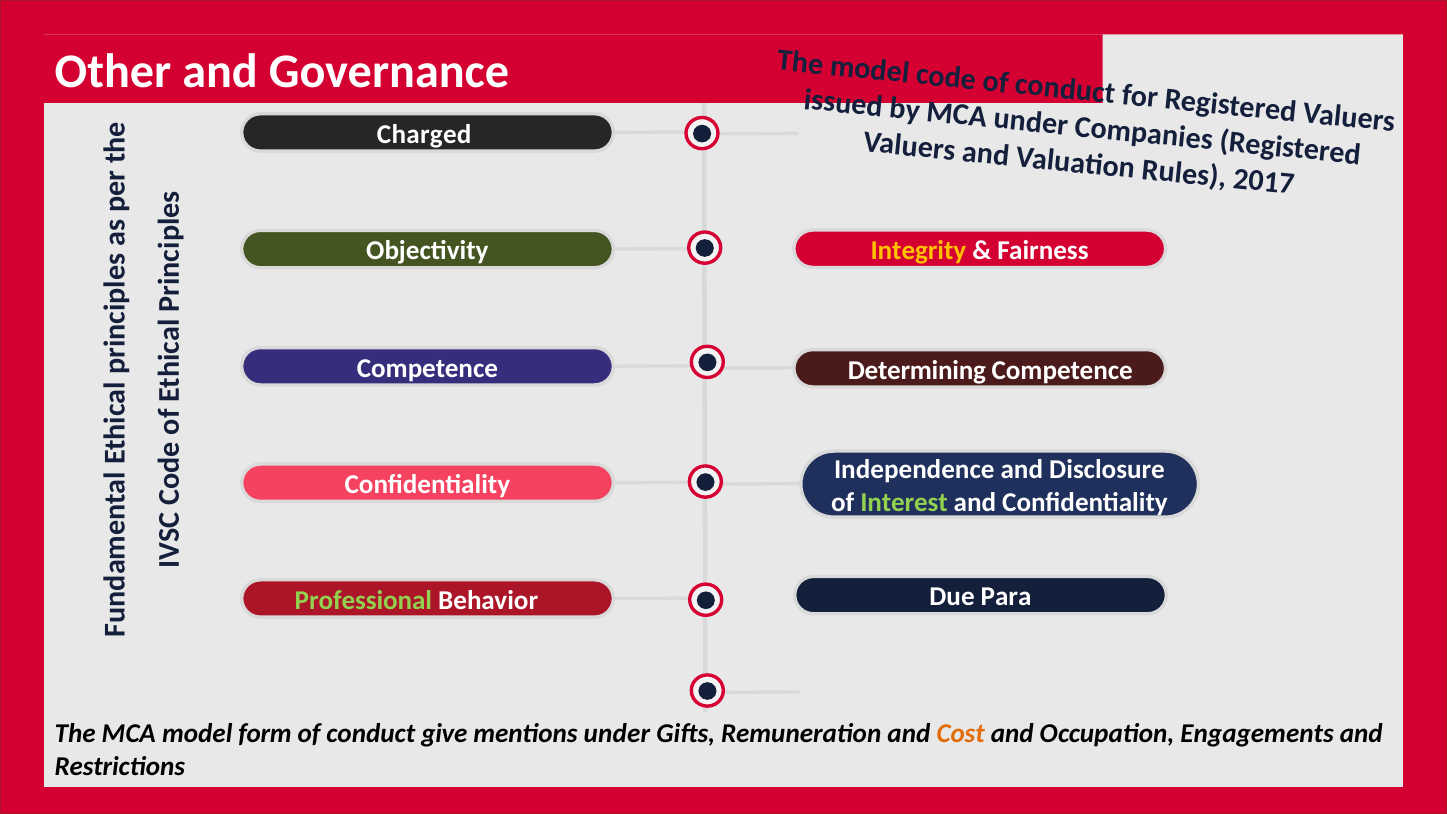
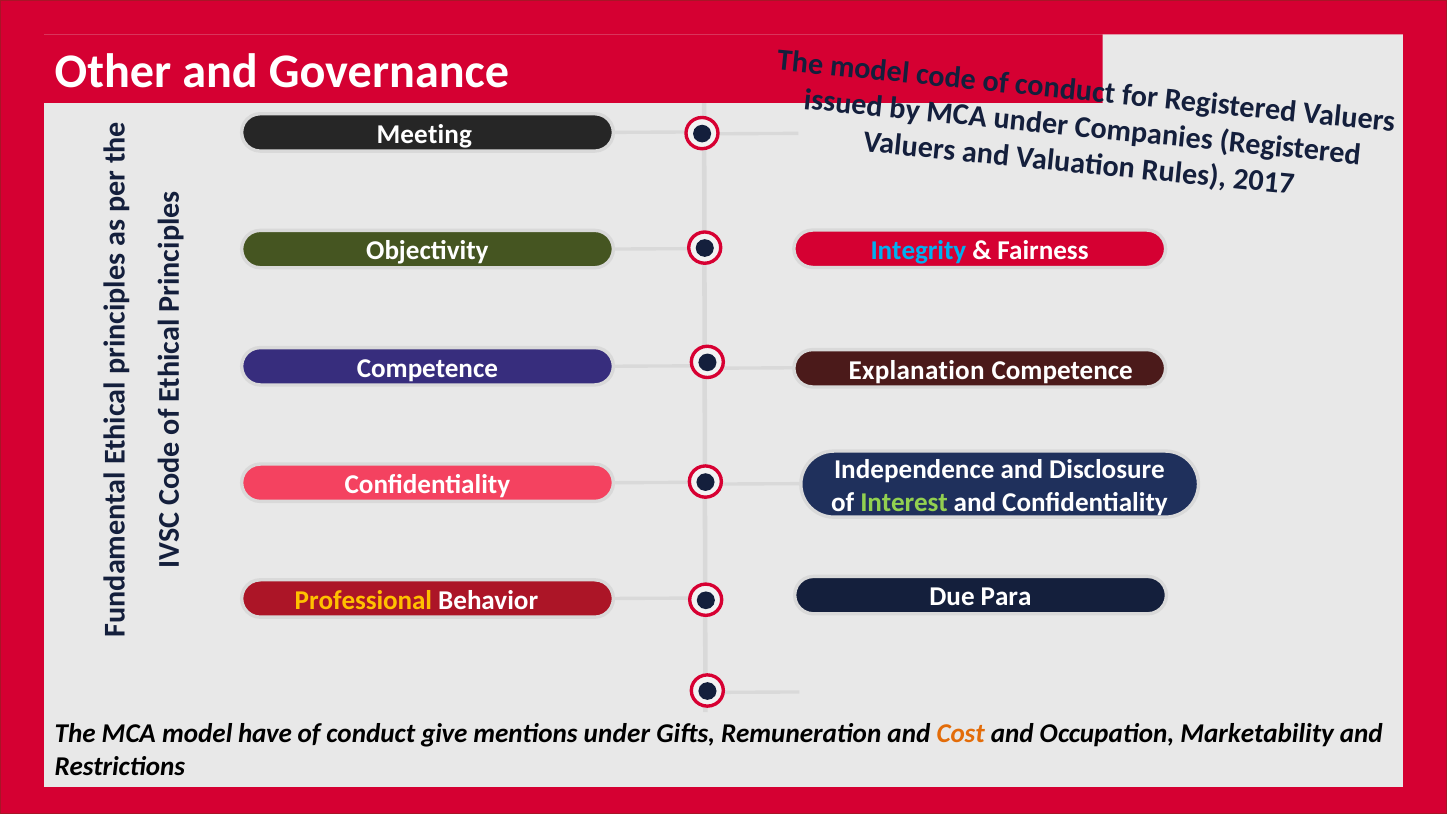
Charged: Charged -> Meeting
Integrity colour: yellow -> light blue
Determining: Determining -> Explanation
Professional colour: light green -> yellow
form: form -> have
Engagements: Engagements -> Marketability
